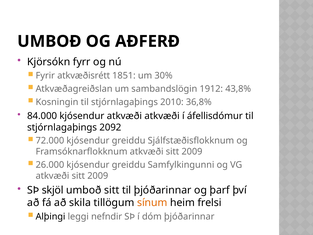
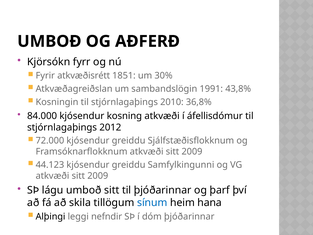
1912: 1912 -> 1991
kjósendur atkvæði: atkvæði -> kosning
2092: 2092 -> 2012
26.000: 26.000 -> 44.123
skjöl: skjöl -> lágu
sínum colour: orange -> blue
frelsi: frelsi -> hana
